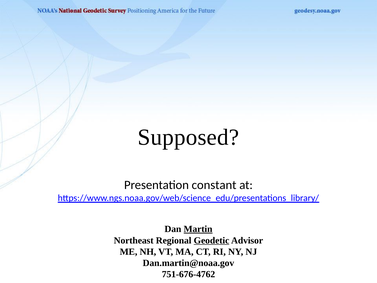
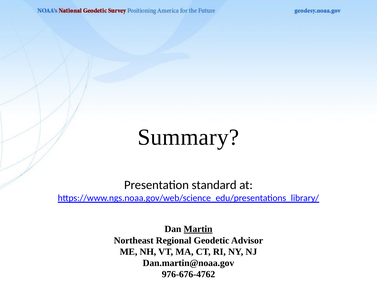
Supposed: Supposed -> Summary
constant: constant -> standard
Geodetic underline: present -> none
751-676-4762: 751-676-4762 -> 976-676-4762
